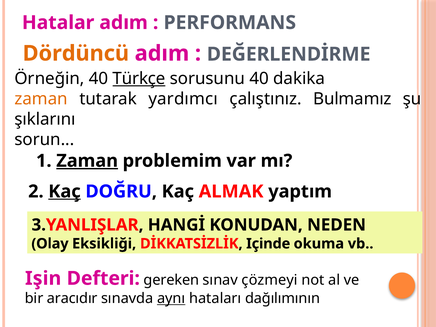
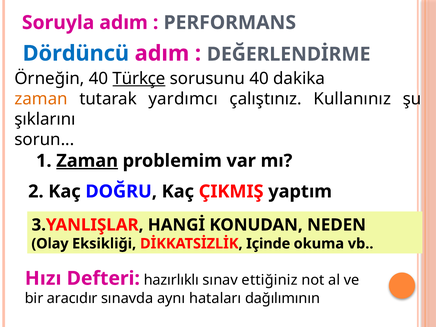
Hatalar: Hatalar -> Soruyla
Dördüncü colour: orange -> blue
Bulmamız: Bulmamız -> Kullanınız
Kaç at (64, 191) underline: present -> none
ALMAK: ALMAK -> ÇIKMIŞ
Işin: Işin -> Hızı
gereken: gereken -> hazırlıklı
çözmeyi: çözmeyi -> ettiğiniz
aynı underline: present -> none
